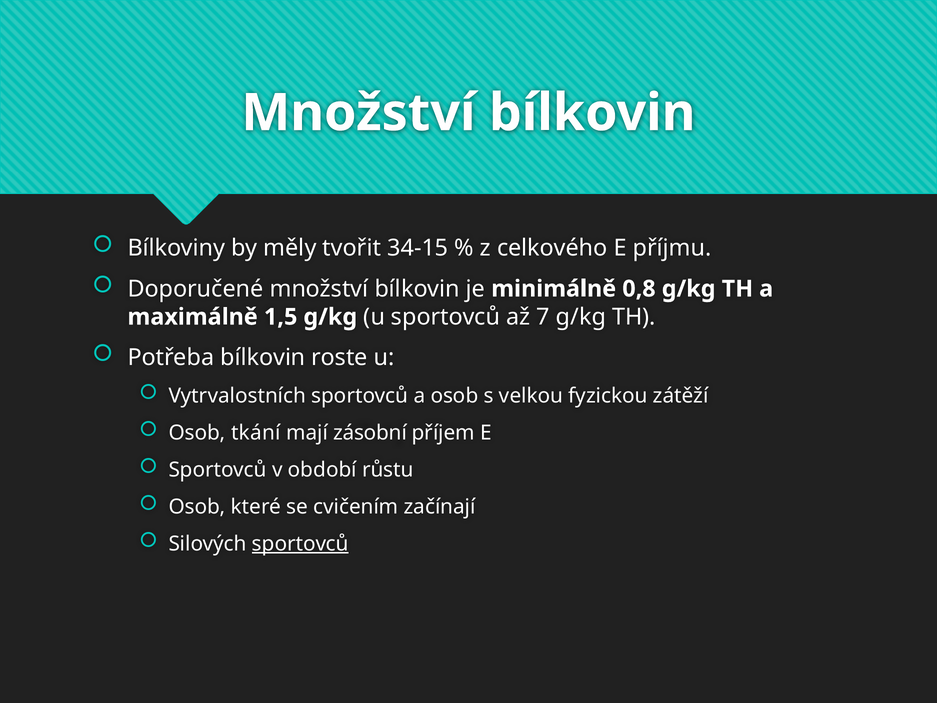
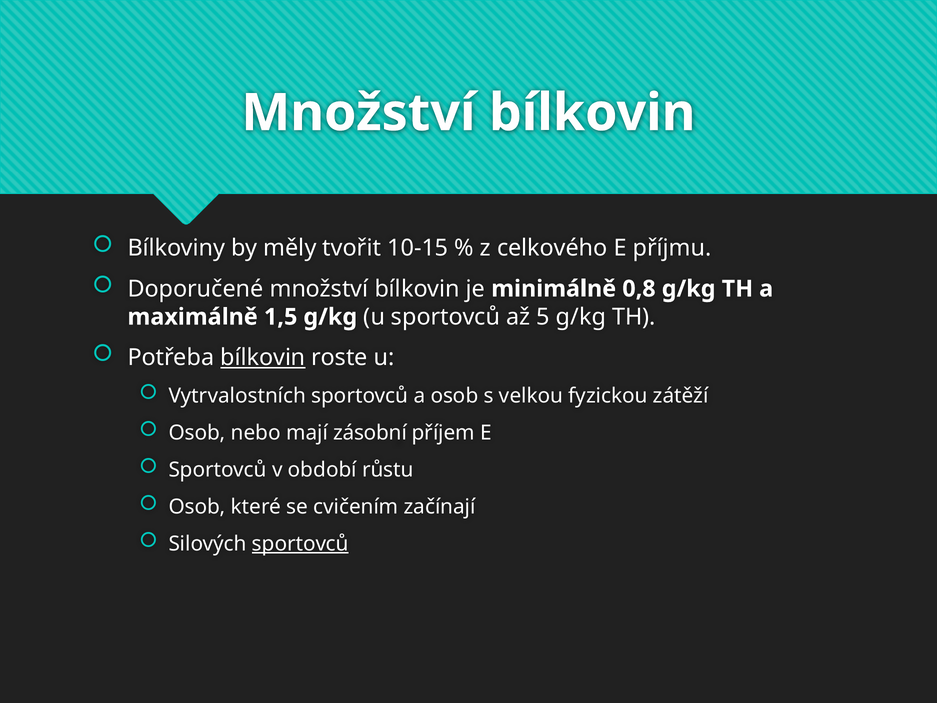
34-15: 34-15 -> 10-15
7: 7 -> 5
bílkovin at (263, 357) underline: none -> present
tkání: tkání -> nebo
